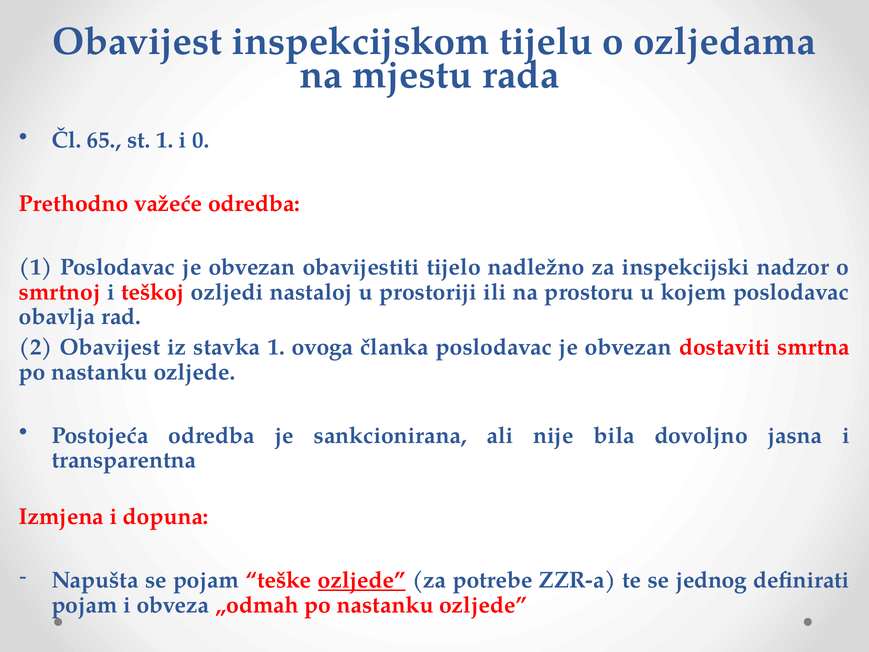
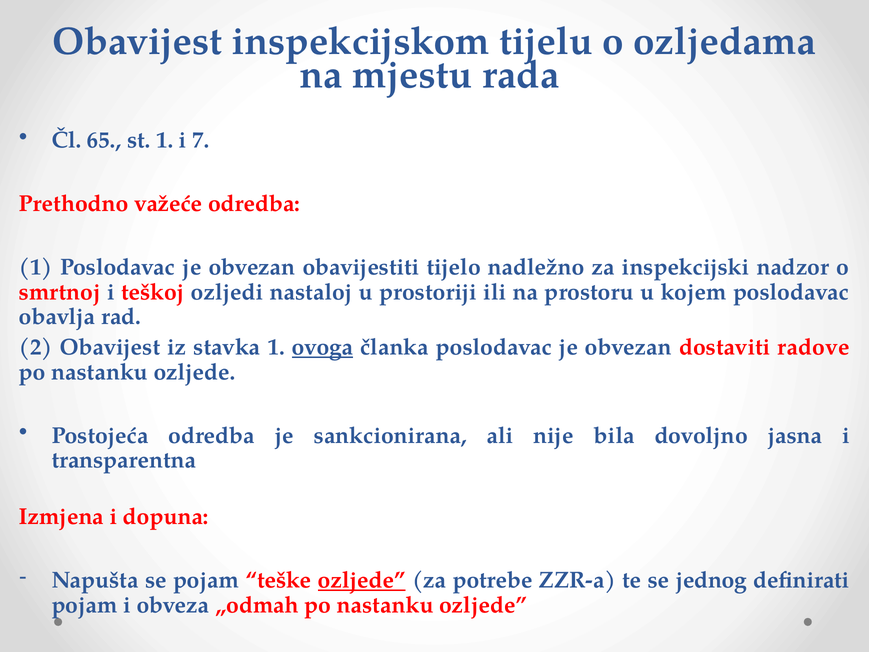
0: 0 -> 7
ovoga underline: none -> present
smrtna: smrtna -> radove
